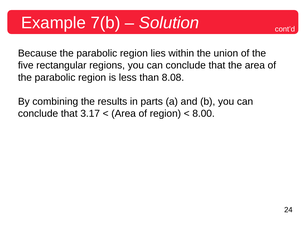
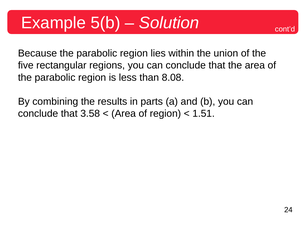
7(b: 7(b -> 5(b
3.17: 3.17 -> 3.58
8.00: 8.00 -> 1.51
